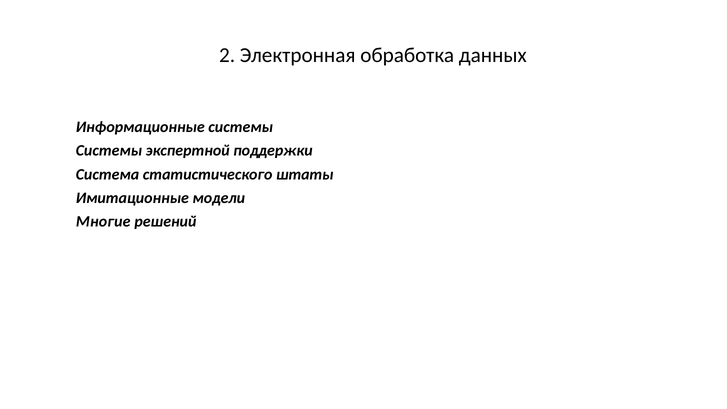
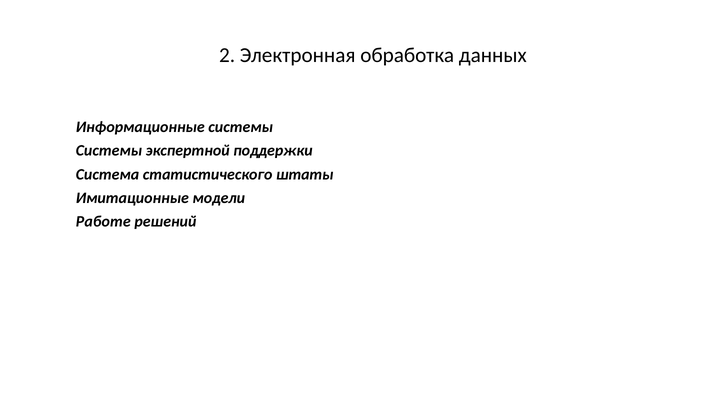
Многие: Многие -> Работе
